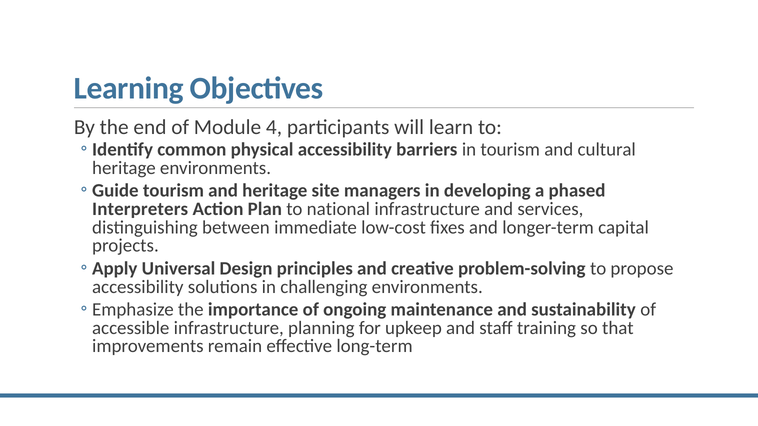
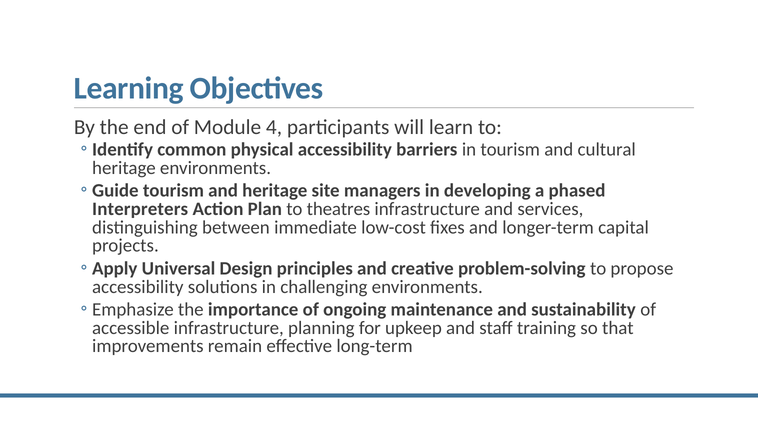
national: national -> theatres
